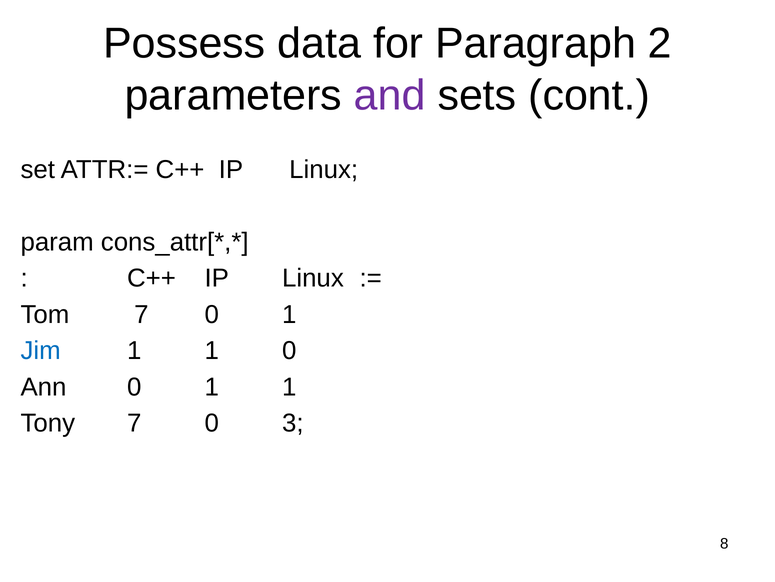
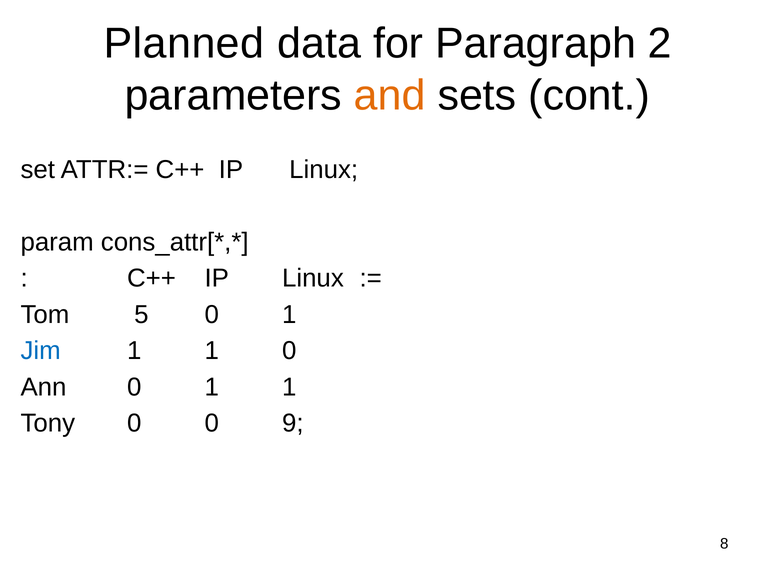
Possess: Possess -> Planned
and colour: purple -> orange
Tom 7: 7 -> 5
Tony 7: 7 -> 0
3: 3 -> 9
